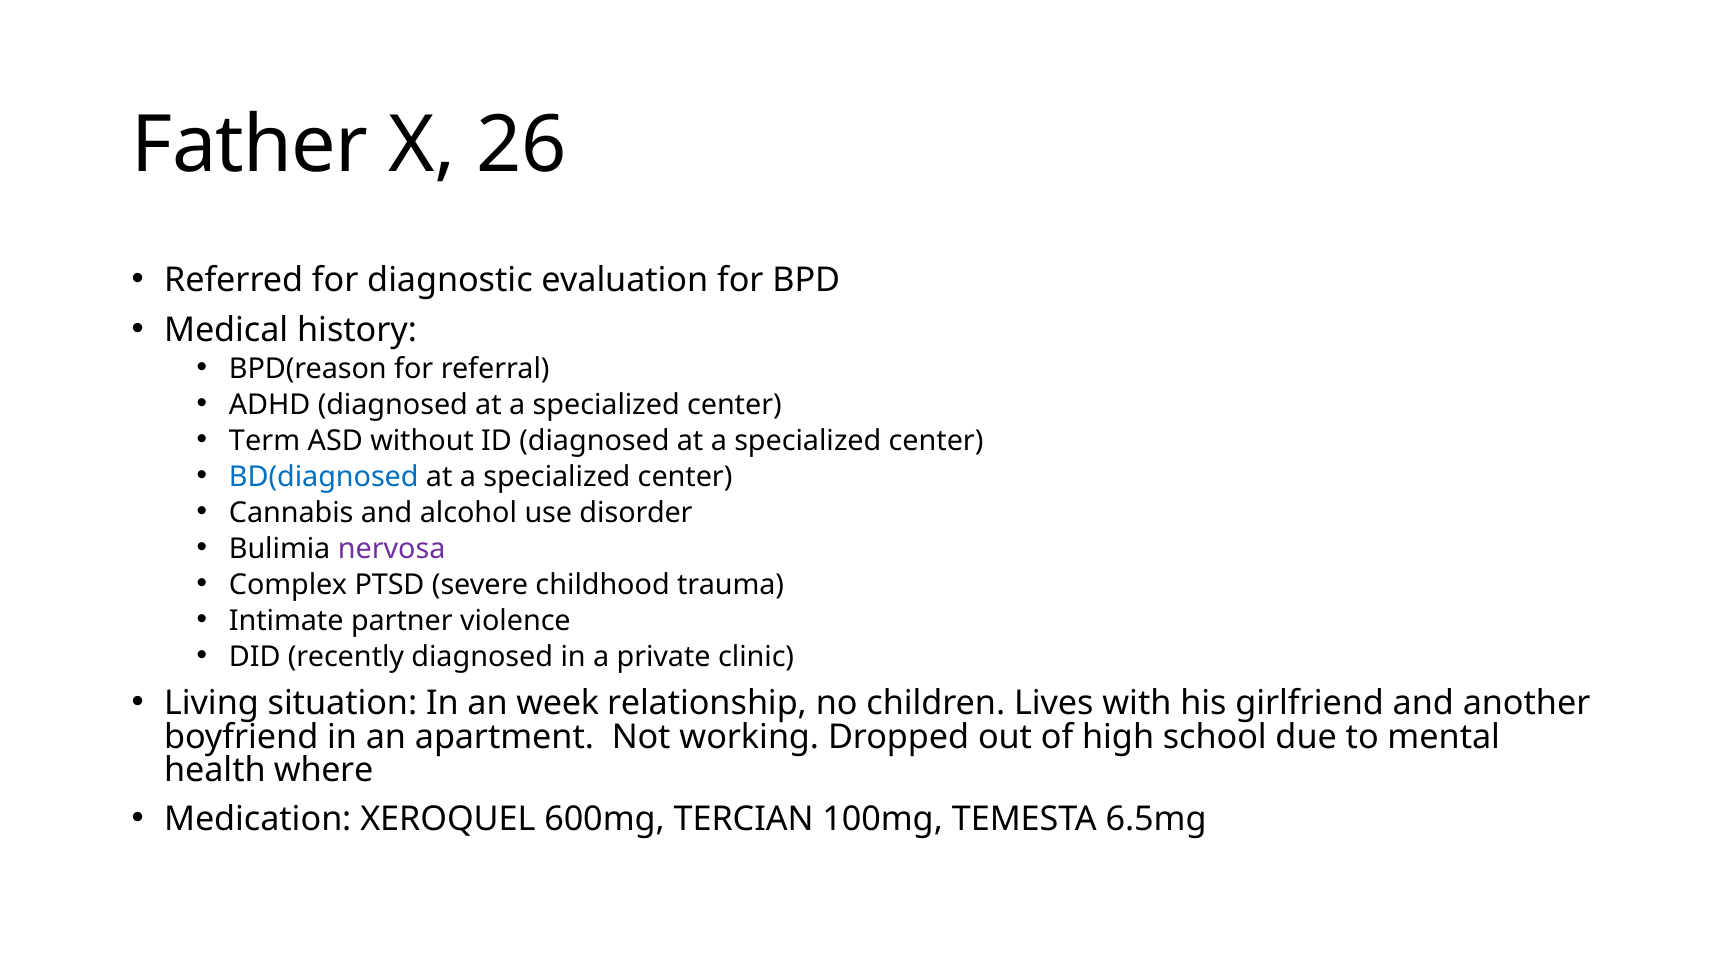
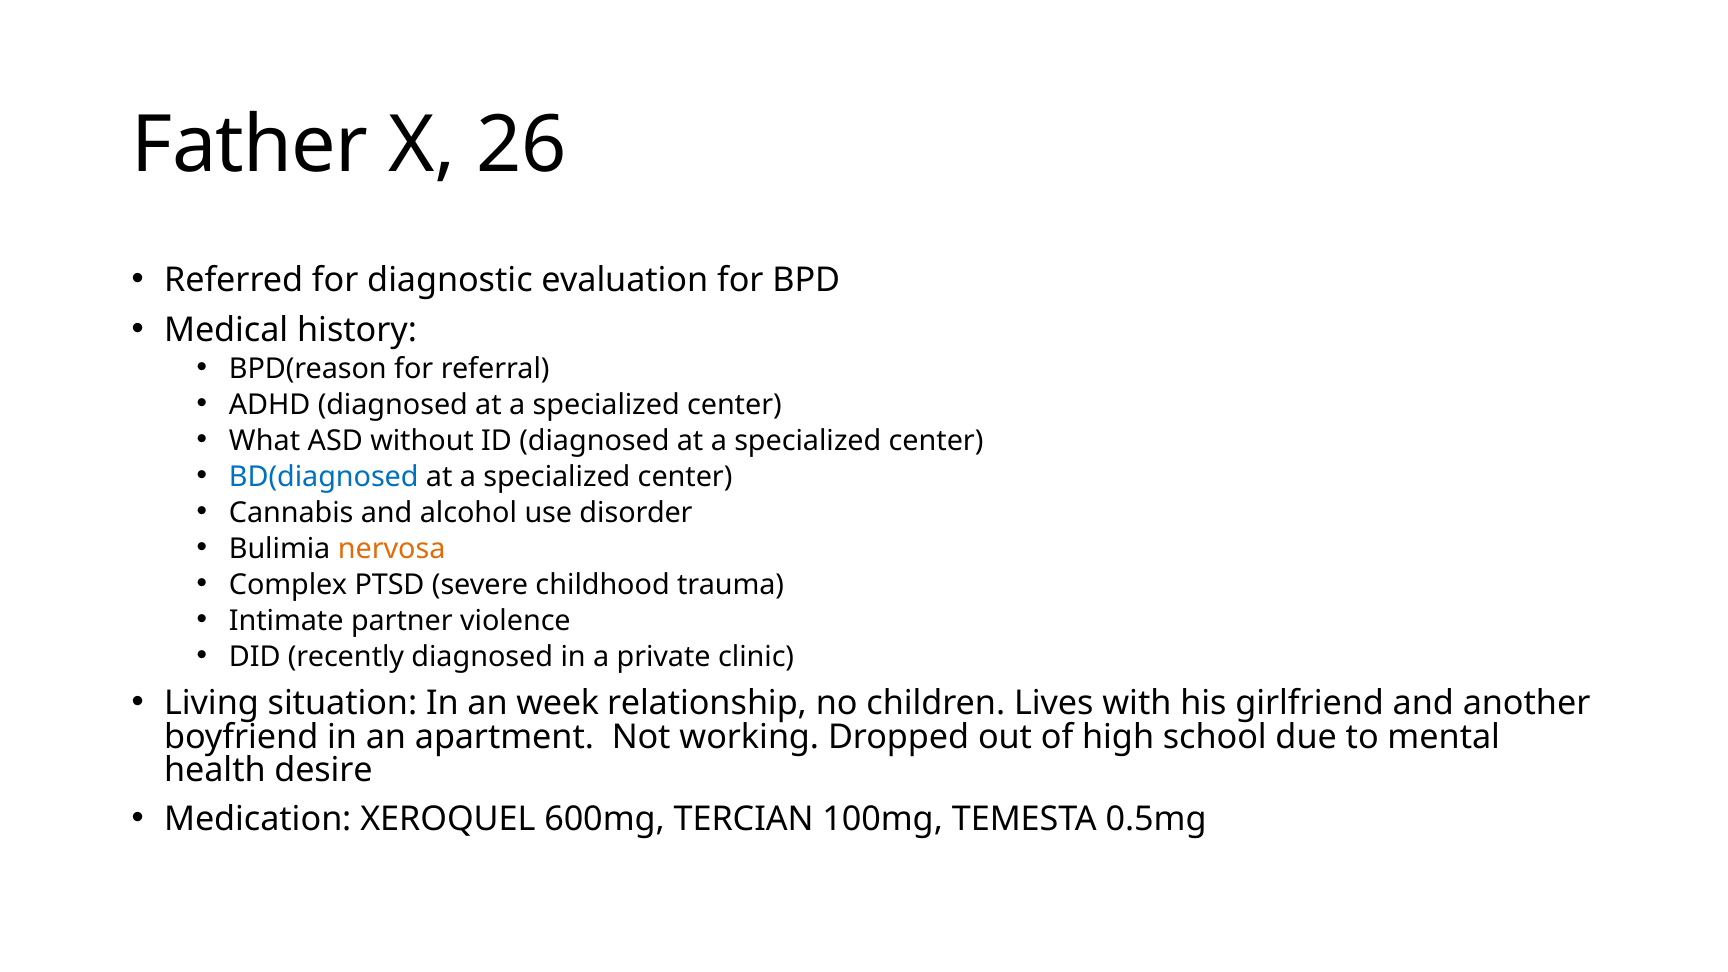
Term: Term -> What
nervosa colour: purple -> orange
where: where -> desire
6.5mg: 6.5mg -> 0.5mg
